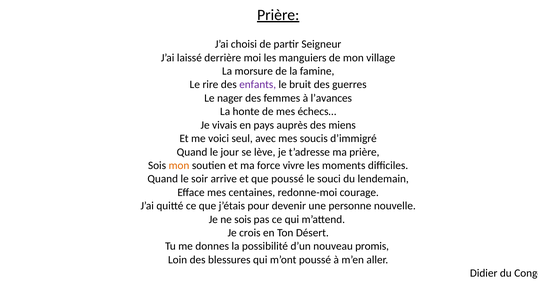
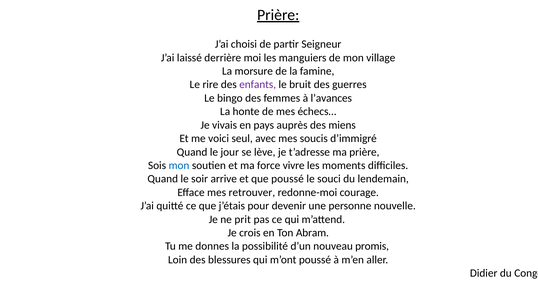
nager: nager -> bingo
mon at (179, 165) colour: orange -> blue
centaines: centaines -> retrouver
ne sois: sois -> prit
Désert: Désert -> Abram
